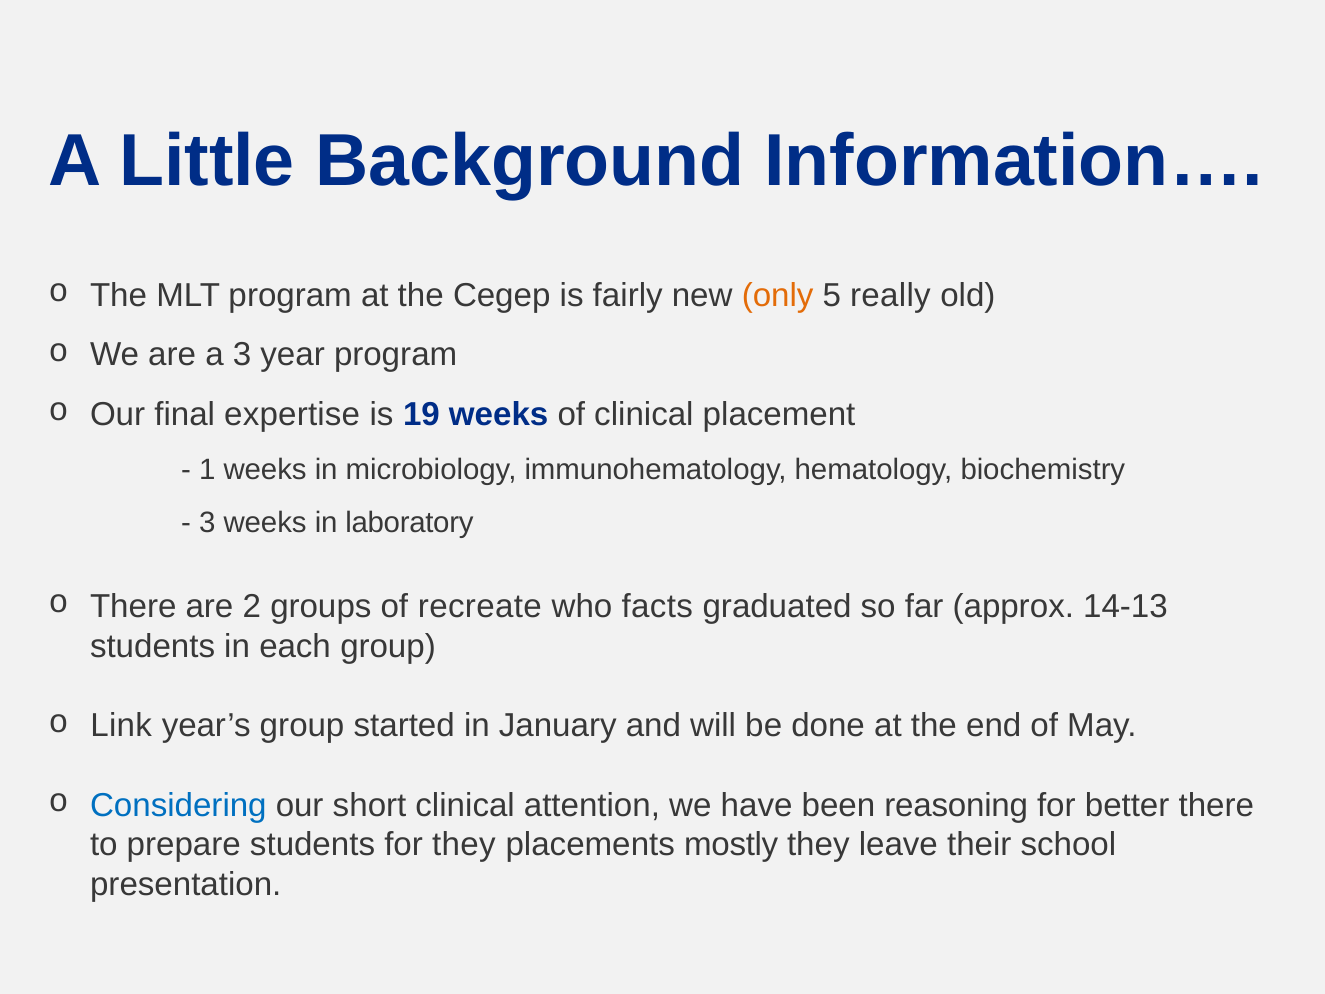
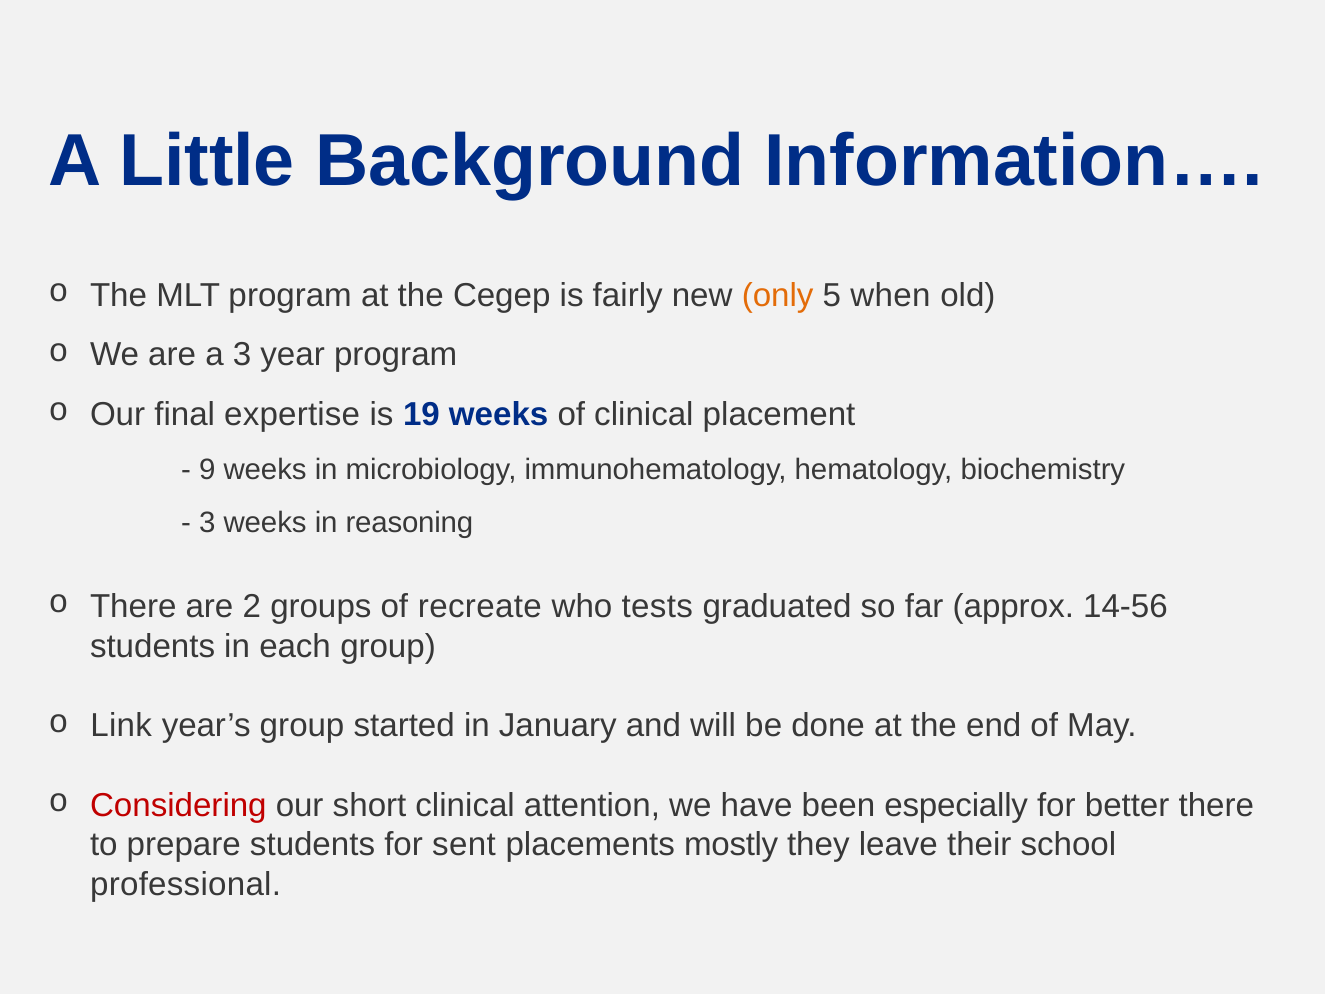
really: really -> when
1: 1 -> 9
laboratory: laboratory -> reasoning
facts: facts -> tests
14-13: 14-13 -> 14-56
Considering colour: blue -> red
reasoning: reasoning -> especially
for they: they -> sent
presentation: presentation -> professional
